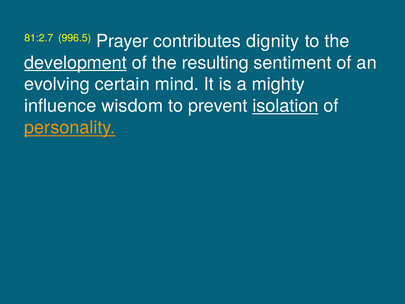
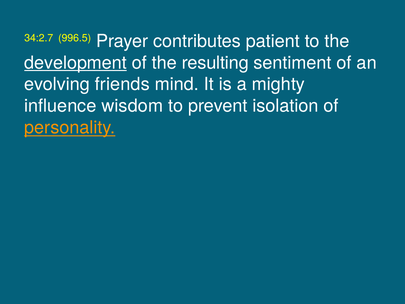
81:2.7: 81:2.7 -> 34:2.7
dignity: dignity -> patient
certain: certain -> friends
isolation underline: present -> none
